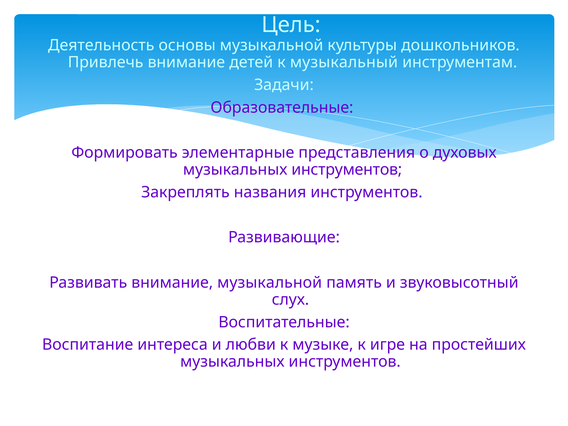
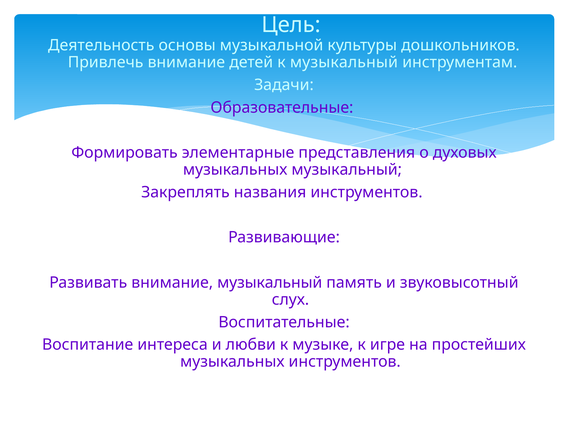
инструментов at (347, 170): инструментов -> музыкальный
внимание музыкальной: музыкальной -> музыкальный
